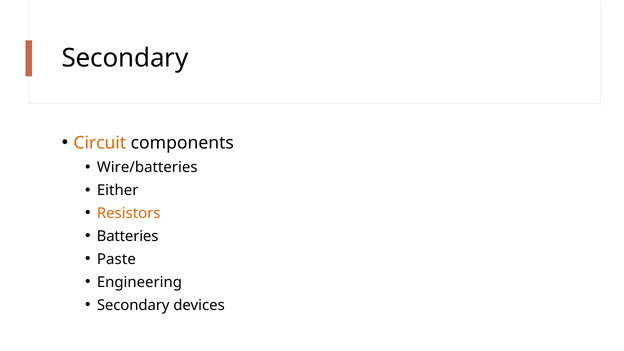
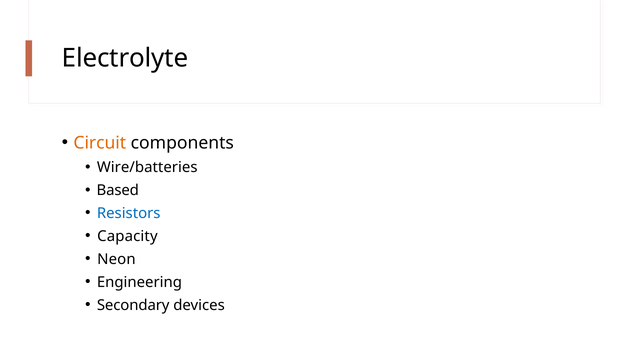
Secondary at (125, 58): Secondary -> Electrolyte
Either: Either -> Based
Resistors colour: orange -> blue
Batteries: Batteries -> Capacity
Paste: Paste -> Neon
